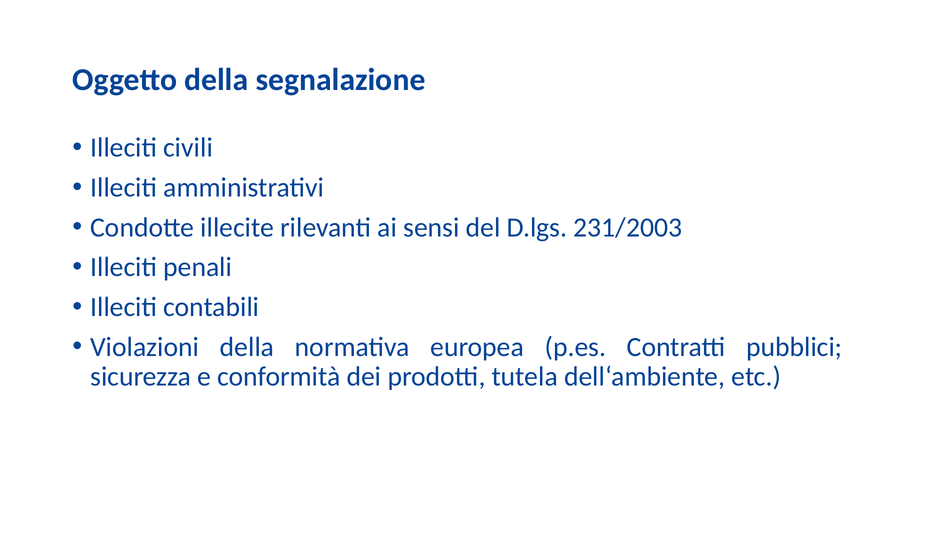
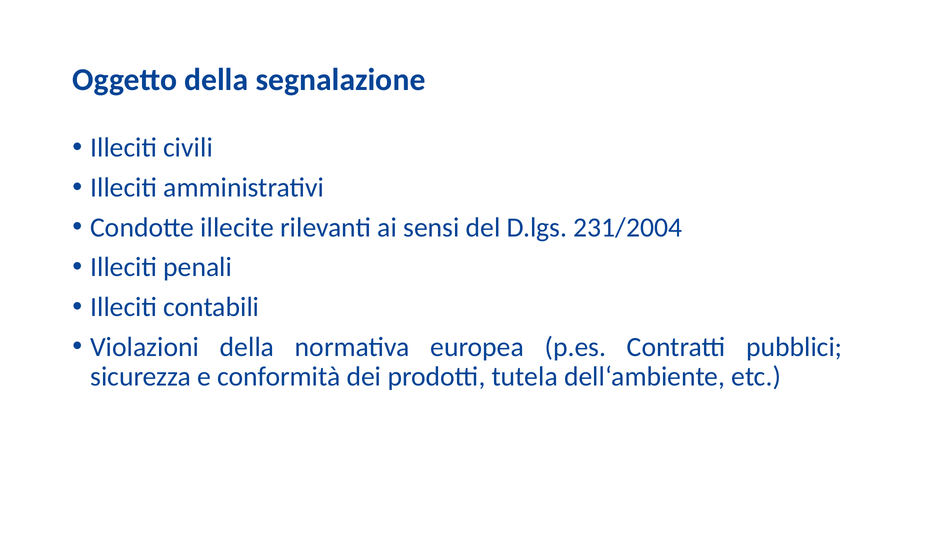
231/2003: 231/2003 -> 231/2004
